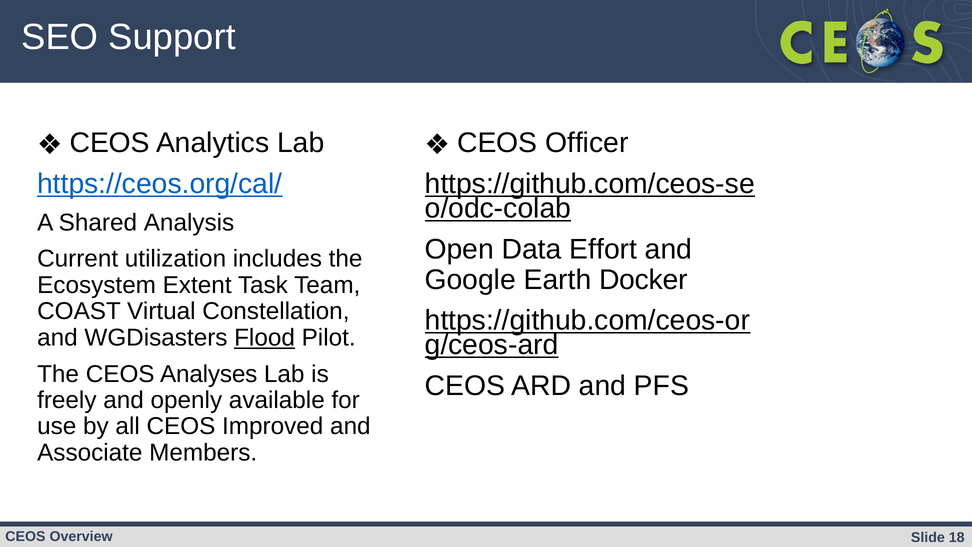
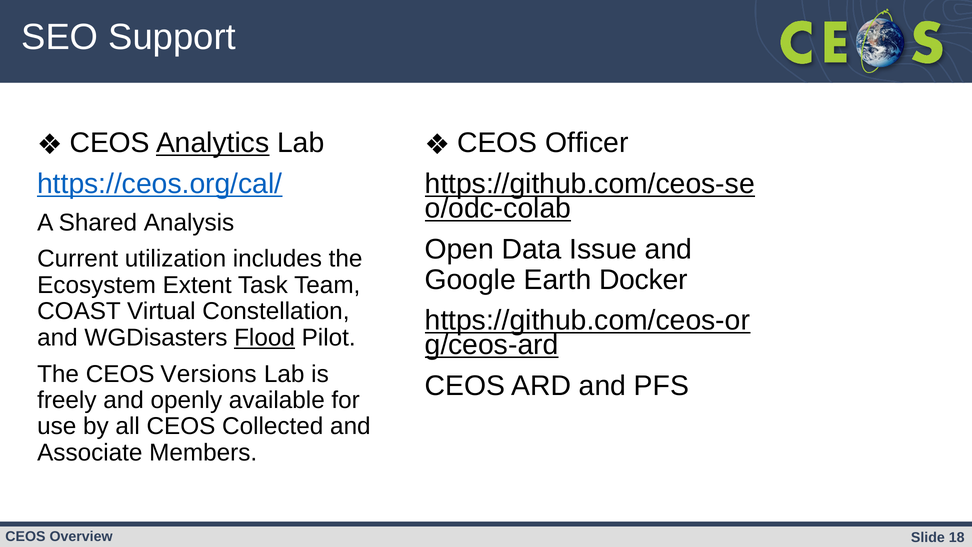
Analytics underline: none -> present
Effort: Effort -> Issue
Analyses: Analyses -> Versions
Improved: Improved -> Collected
